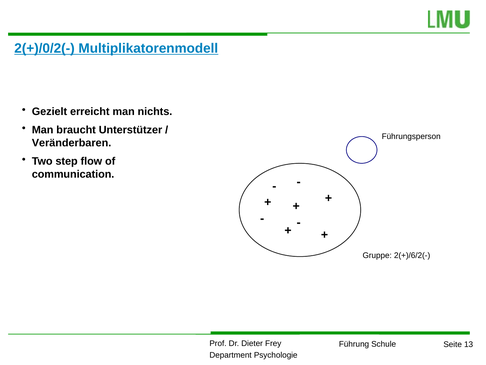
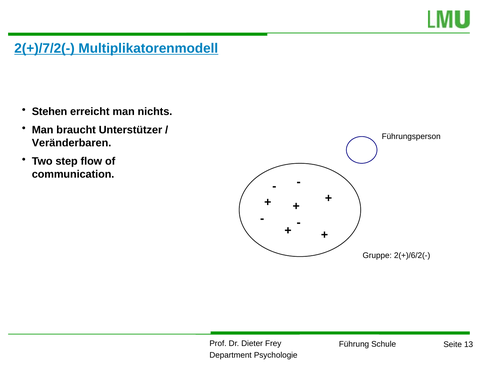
2(+)/0/2(-: 2(+)/0/2(- -> 2(+)/7/2(-
Gezielt: Gezielt -> Stehen
